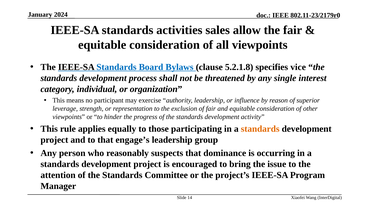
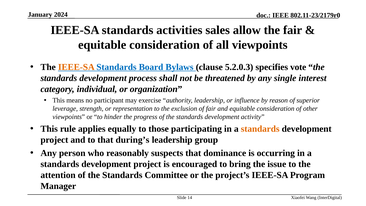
IEEE-SA at (76, 67) colour: black -> orange
5.2.1.8: 5.2.1.8 -> 5.2.0.3
vice: vice -> vote
engage’s: engage’s -> during’s
